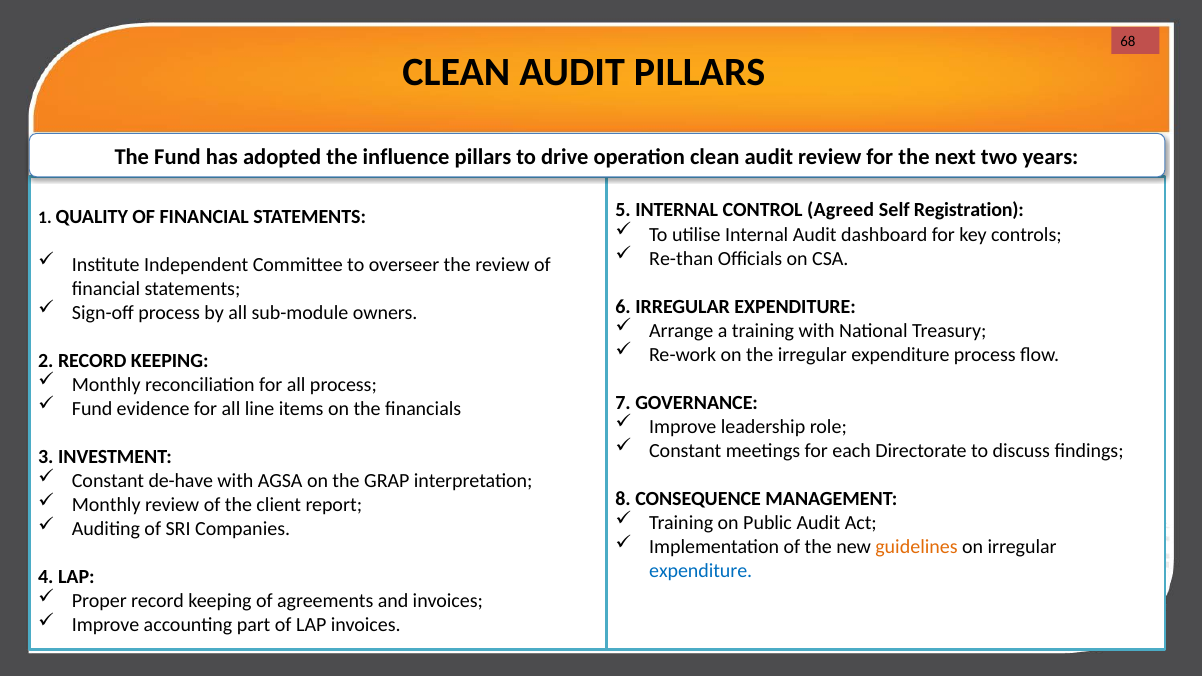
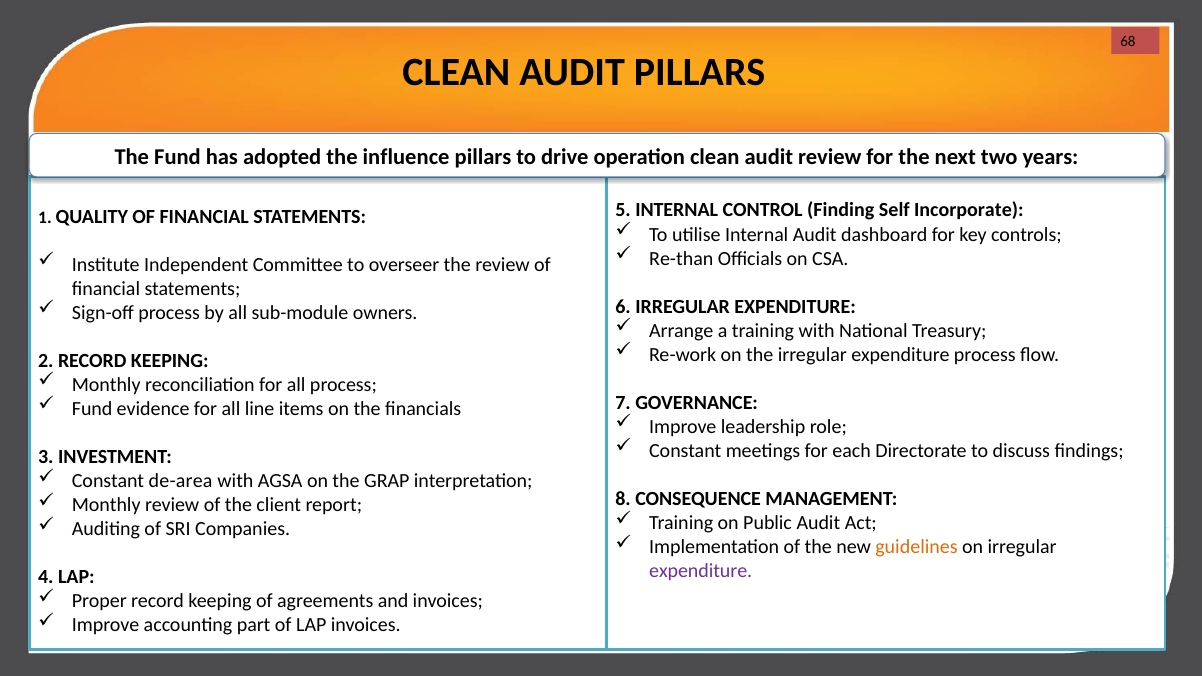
Agreed: Agreed -> Finding
Registration: Registration -> Incorporate
de-have: de-have -> de-area
expenditure at (701, 571) colour: blue -> purple
